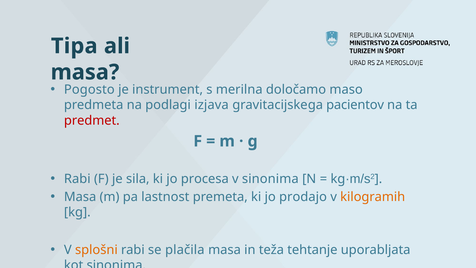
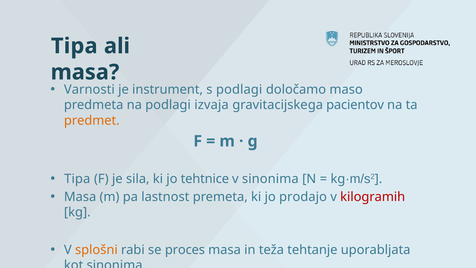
Pogosto: Pogosto -> Varnosti
s merilna: merilna -> podlagi
izjava: izjava -> izvaja
predmet colour: red -> orange
Rabi at (77, 179): Rabi -> Tipa
procesa: procesa -> tehtnice
kilogramih colour: orange -> red
plačila: plačila -> proces
